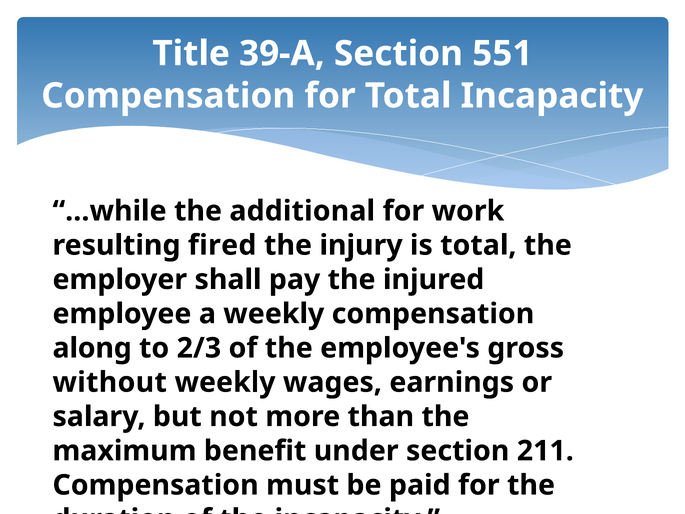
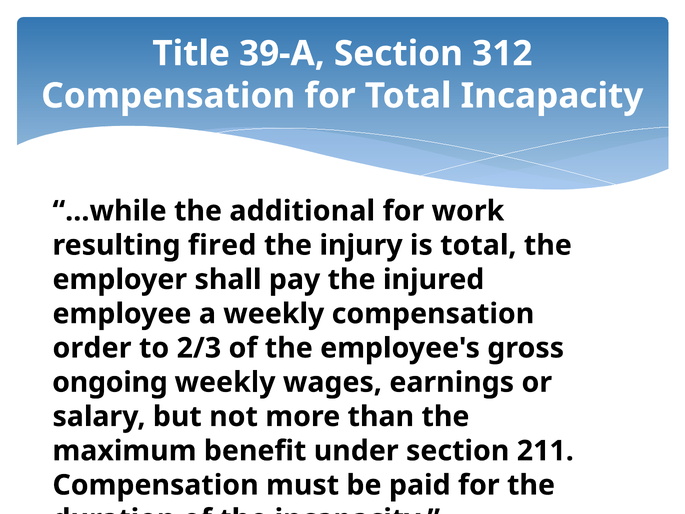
551: 551 -> 312
along: along -> order
without: without -> ongoing
